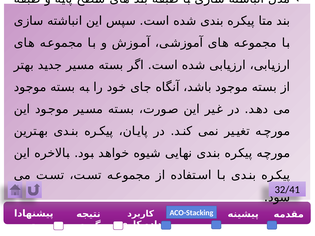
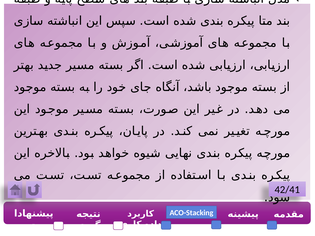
32/41: 32/41 -> 42/41
